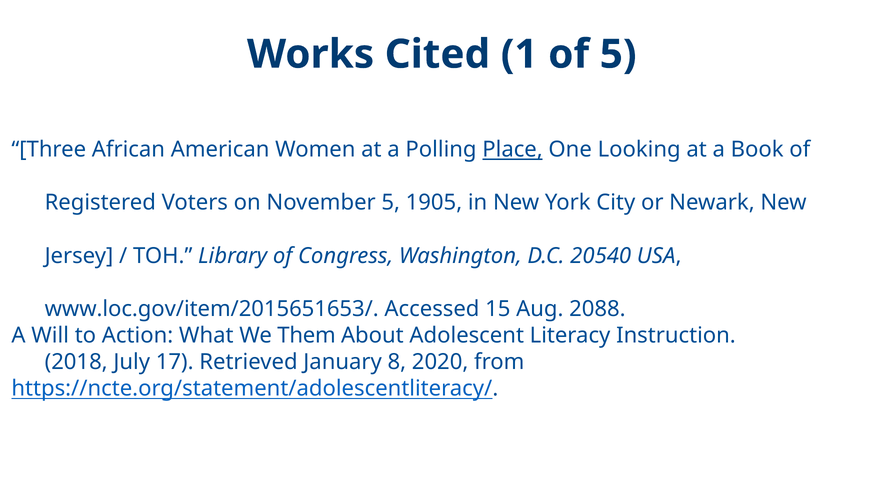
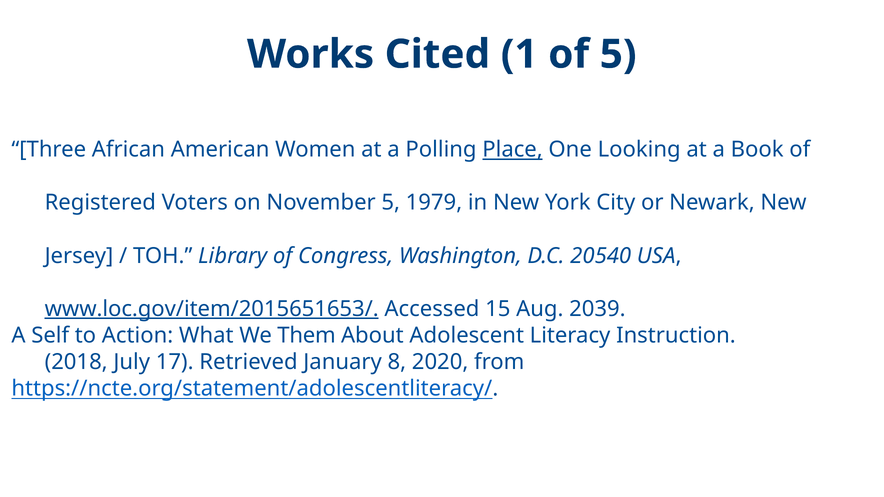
1905: 1905 -> 1979
www.loc.gov/item/2015651653/ underline: none -> present
2088: 2088 -> 2039
Will: Will -> Self
